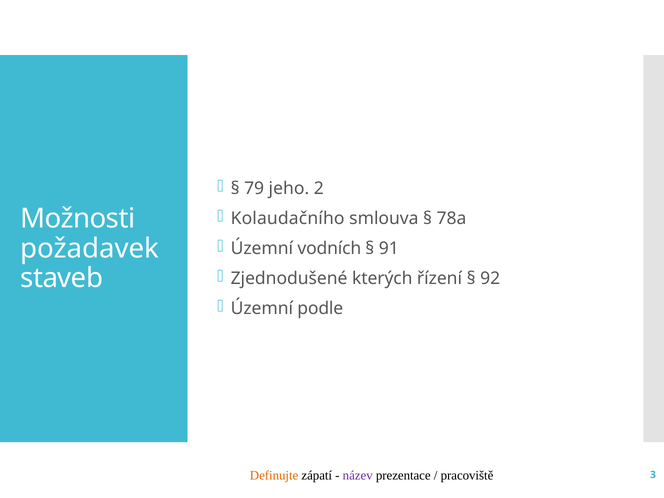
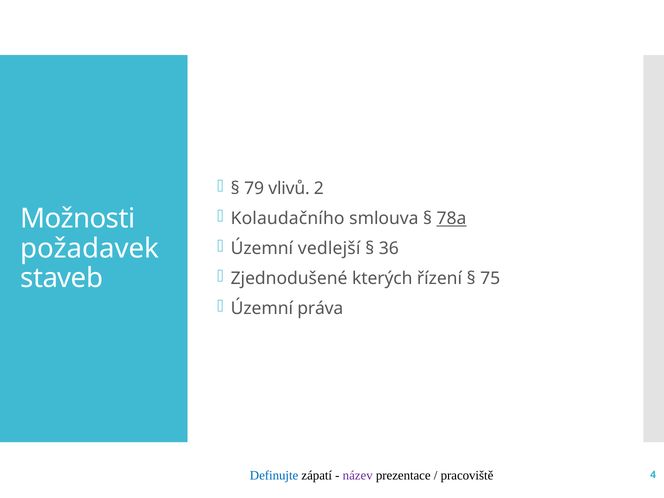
jeho: jeho -> vlivů
78a underline: none -> present
vodních: vodních -> vedlejší
91: 91 -> 36
92: 92 -> 75
podle: podle -> práva
Definujte colour: orange -> blue
3: 3 -> 4
